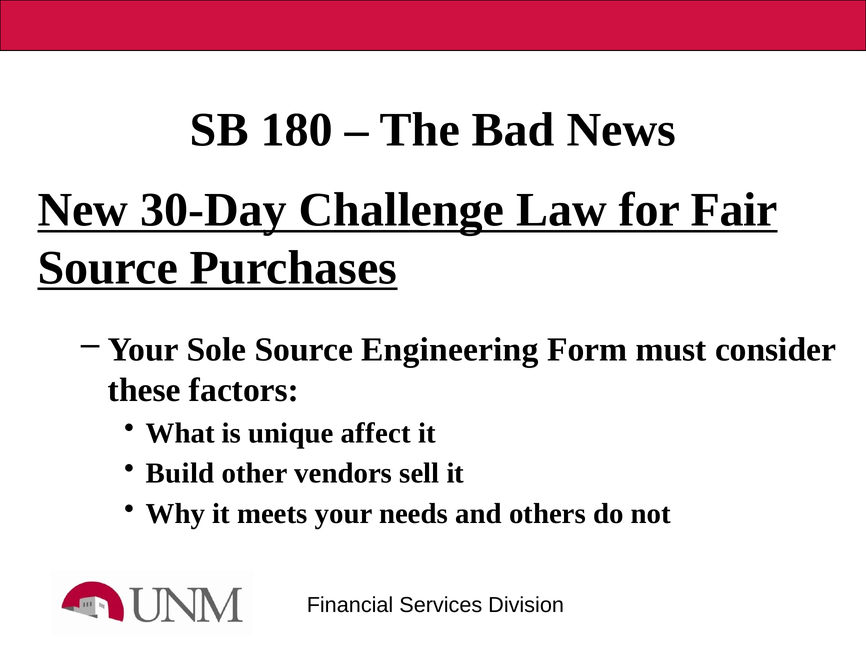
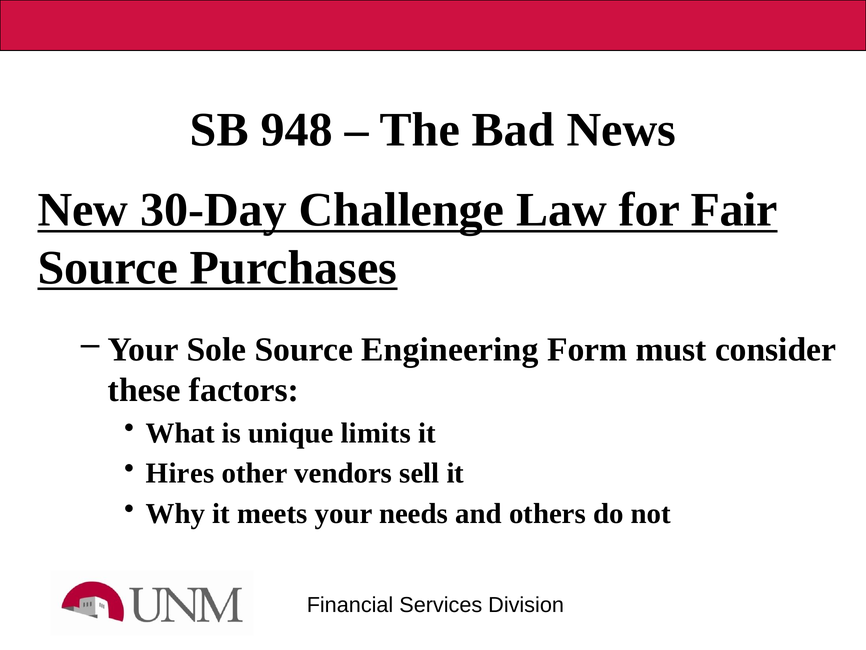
180: 180 -> 948
affect: affect -> limits
Build: Build -> Hires
